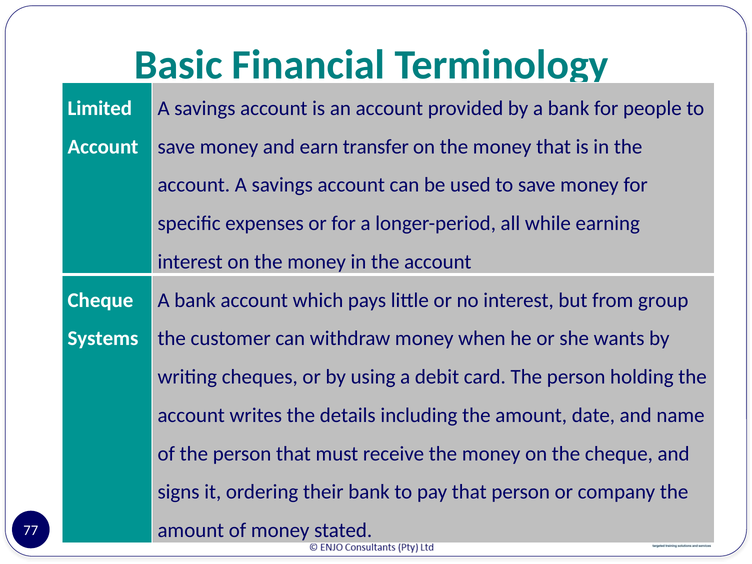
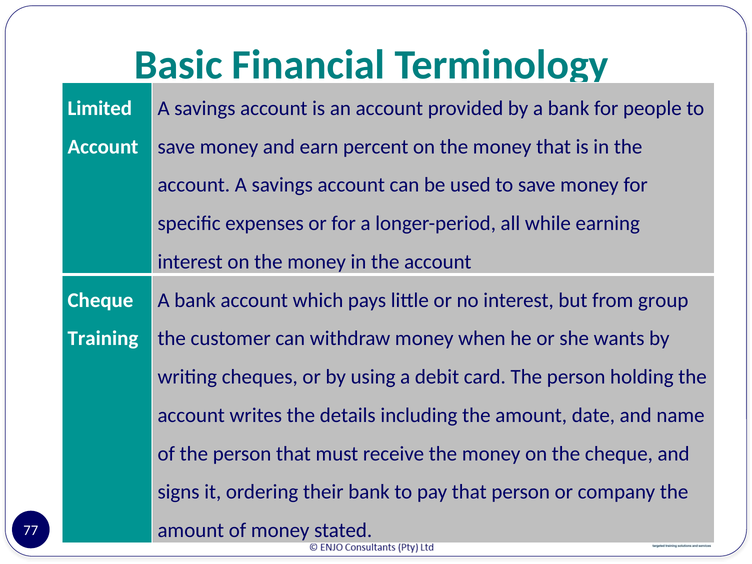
transfer: transfer -> percent
Systems: Systems -> Training
